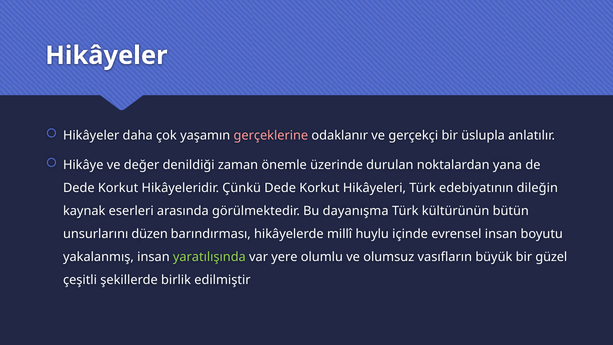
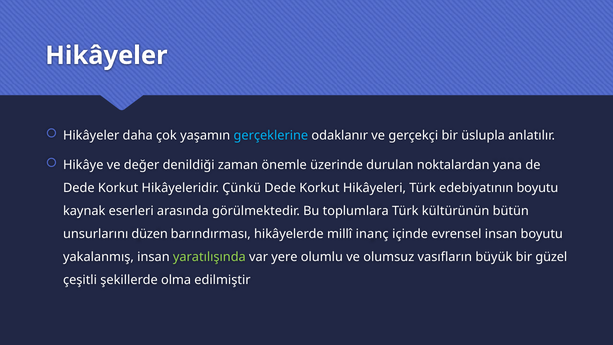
gerçeklerine colour: pink -> light blue
edebiyatının dileğin: dileğin -> boyutu
dayanışma: dayanışma -> toplumlara
huylu: huylu -> inanç
birlik: birlik -> olma
